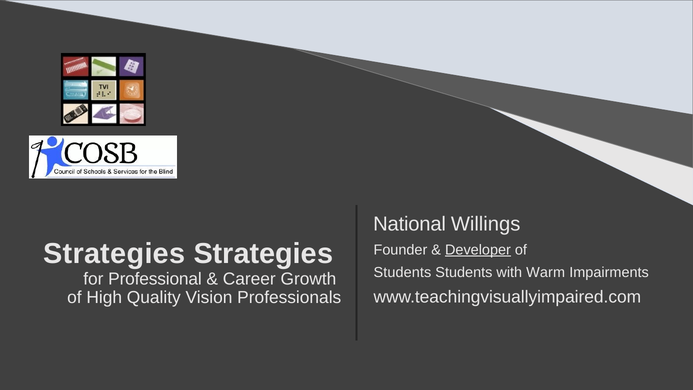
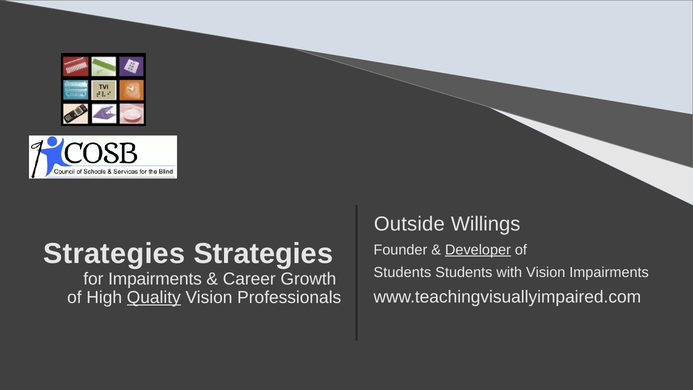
National: National -> Outside
with Warm: Warm -> Vision
for Professional: Professional -> Impairments
Quality underline: none -> present
